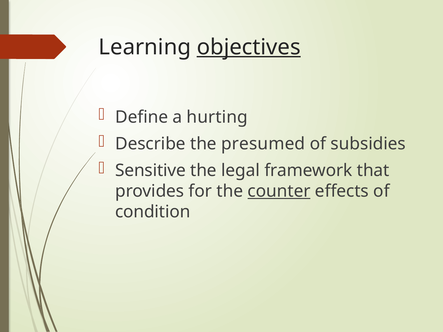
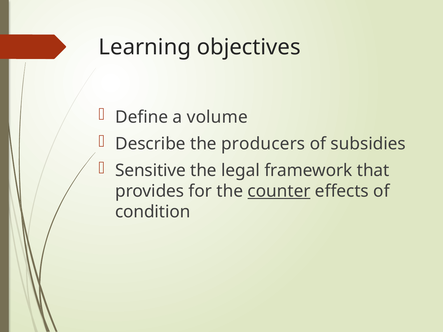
objectives underline: present -> none
hurting: hurting -> volume
presumed: presumed -> producers
